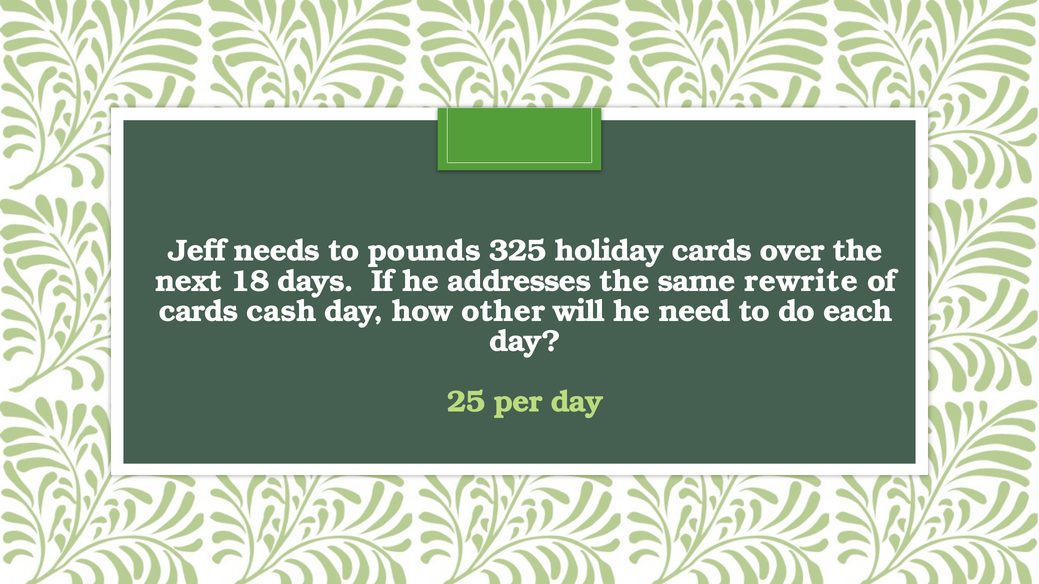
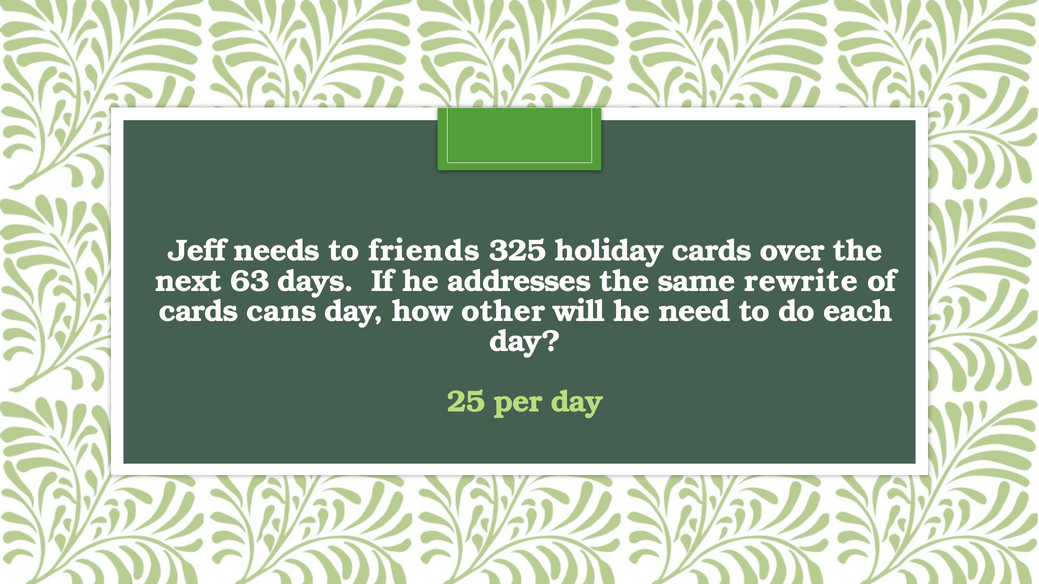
pounds: pounds -> friends
18: 18 -> 63
cash: cash -> cans
